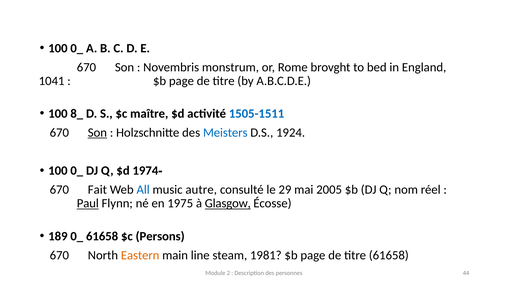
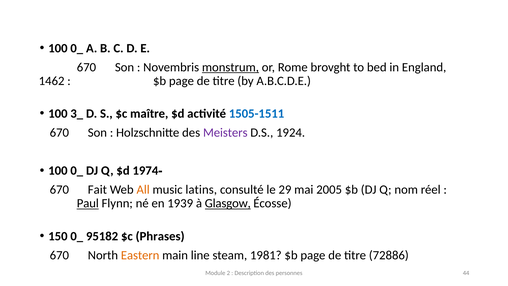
monstrum underline: none -> present
1041: 1041 -> 1462
8_: 8_ -> 3_
Son at (97, 133) underline: present -> none
Meisters colour: blue -> purple
All colour: blue -> orange
autre: autre -> latins
1975: 1975 -> 1939
189: 189 -> 150
0_ 61658: 61658 -> 95182
Persons: Persons -> Phrases
titre 61658: 61658 -> 72886
